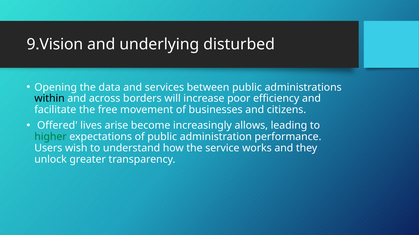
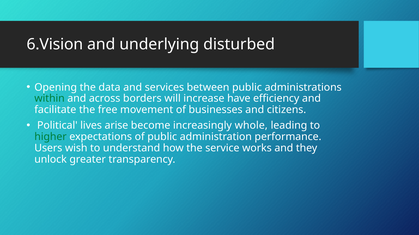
9.Vision: 9.Vision -> 6.Vision
within colour: black -> green
poor: poor -> have
Offered: Offered -> Political
allows: allows -> whole
